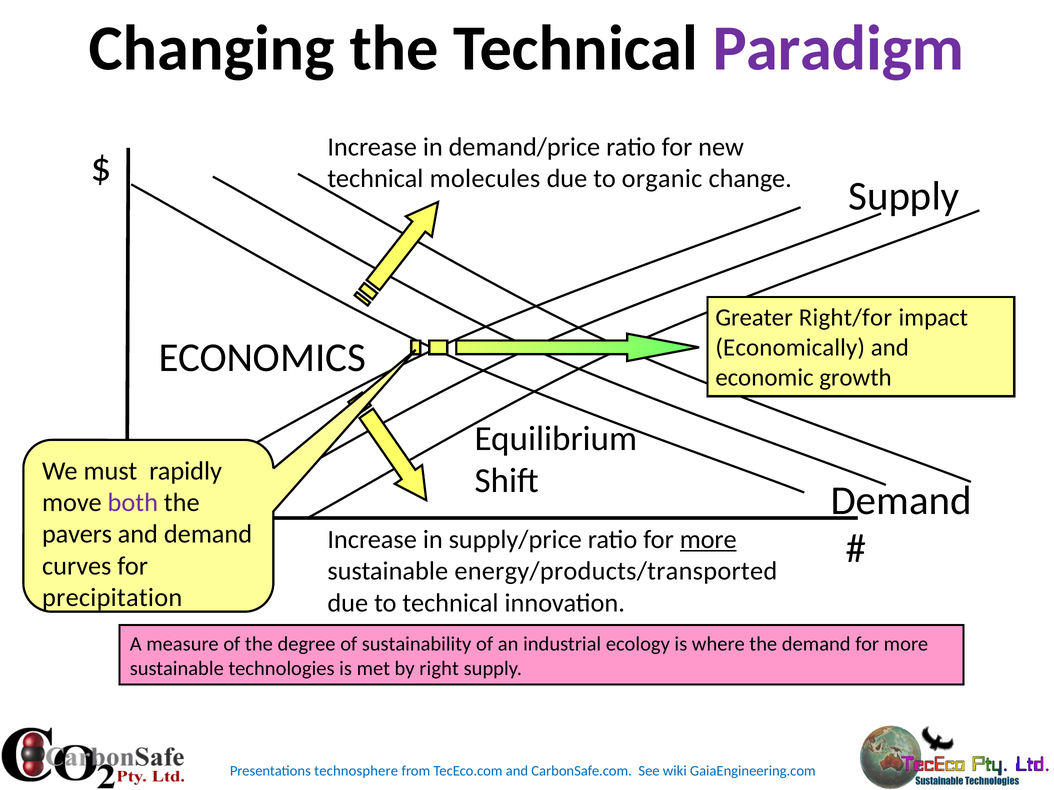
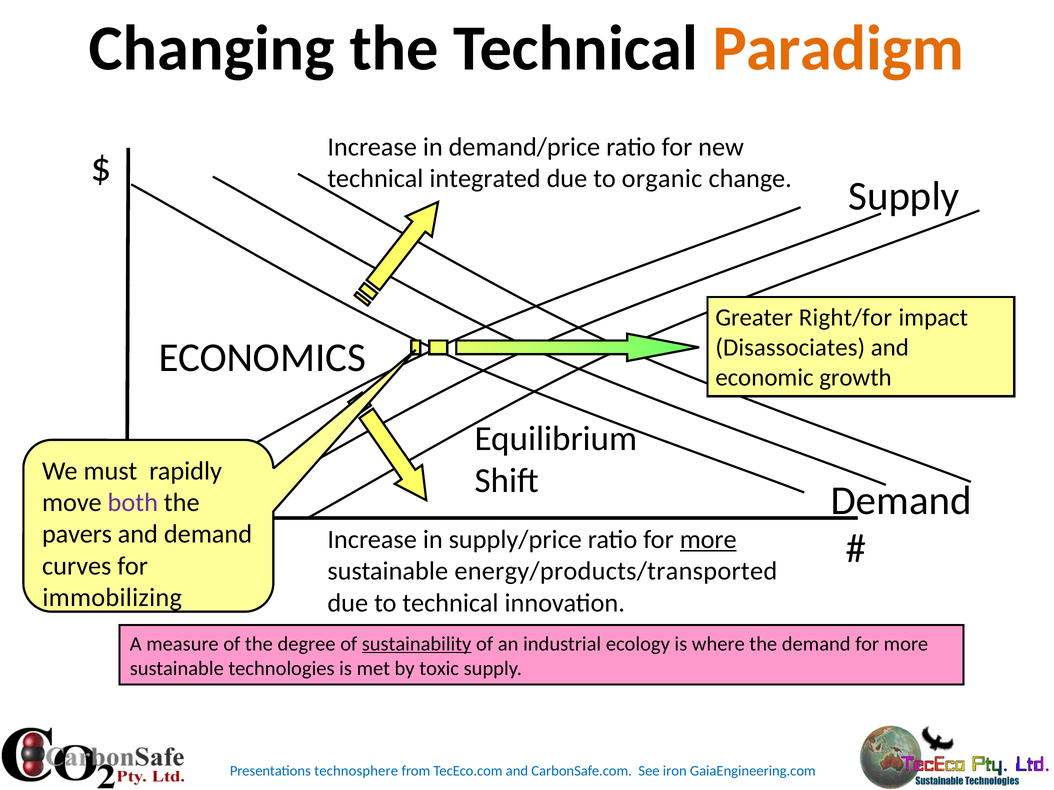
Paradigm colour: purple -> orange
molecules: molecules -> integrated
Economically: Economically -> Disassociates
precipitation: precipitation -> immobilizing
sustainability underline: none -> present
right: right -> toxic
wiki: wiki -> iron
